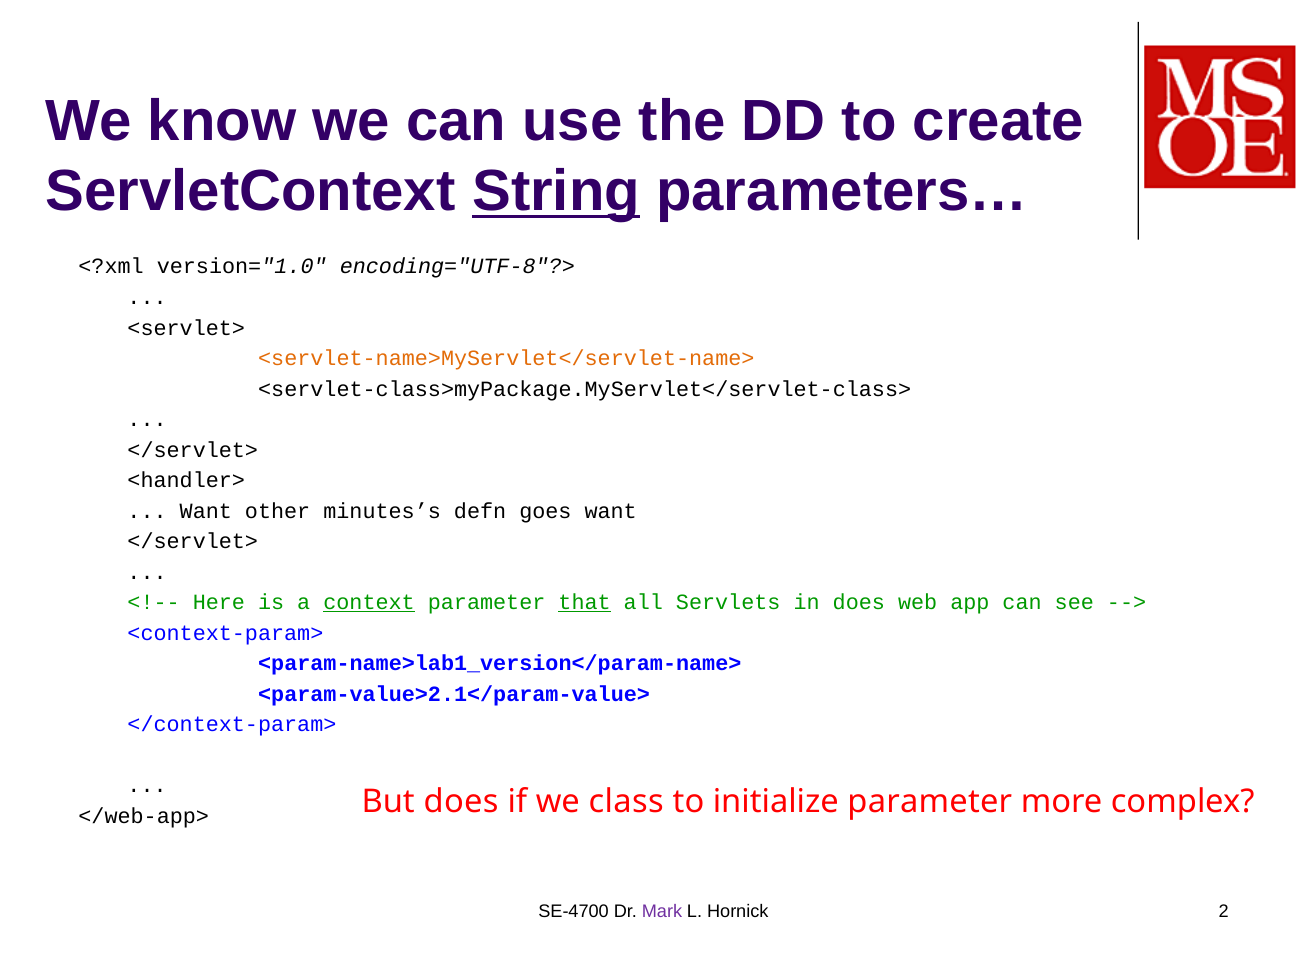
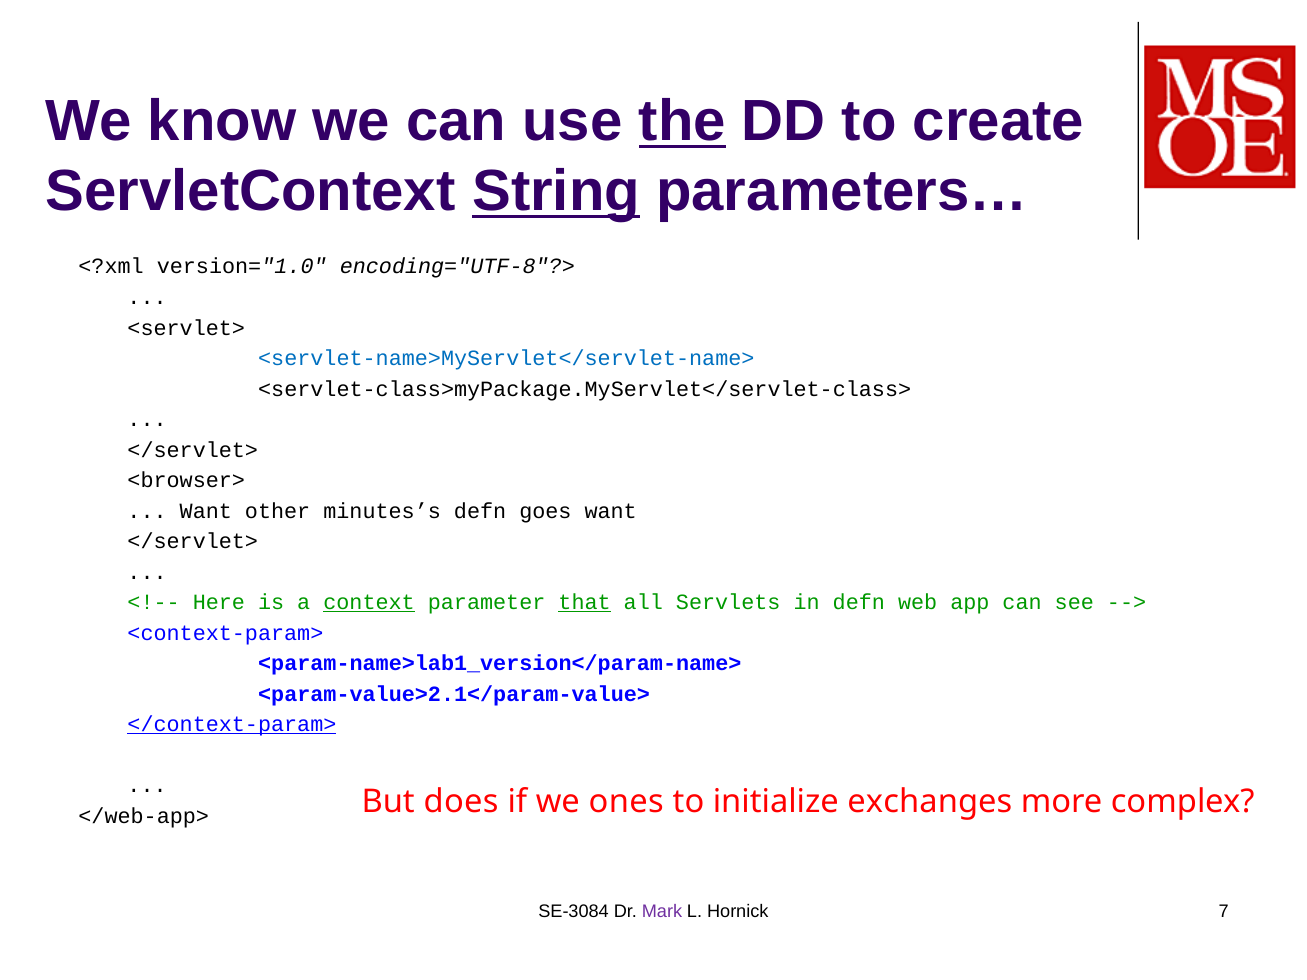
the underline: none -> present
<servlet-name>MyServlet</servlet-name> colour: orange -> blue
<handler>: <handler> -> <browser>
in does: does -> defn
</context-param> underline: none -> present
class: class -> ones
initialize parameter: parameter -> exchanges
SE-4700: SE-4700 -> SE-3084
2: 2 -> 7
